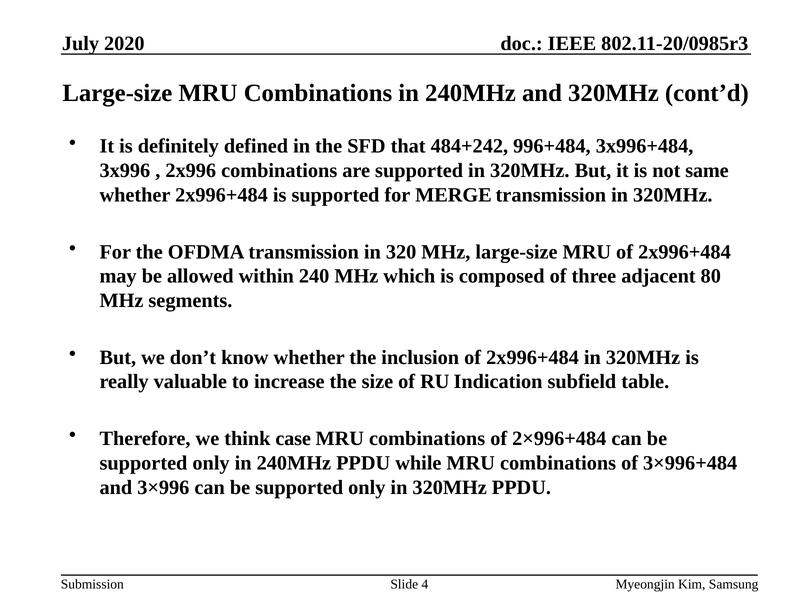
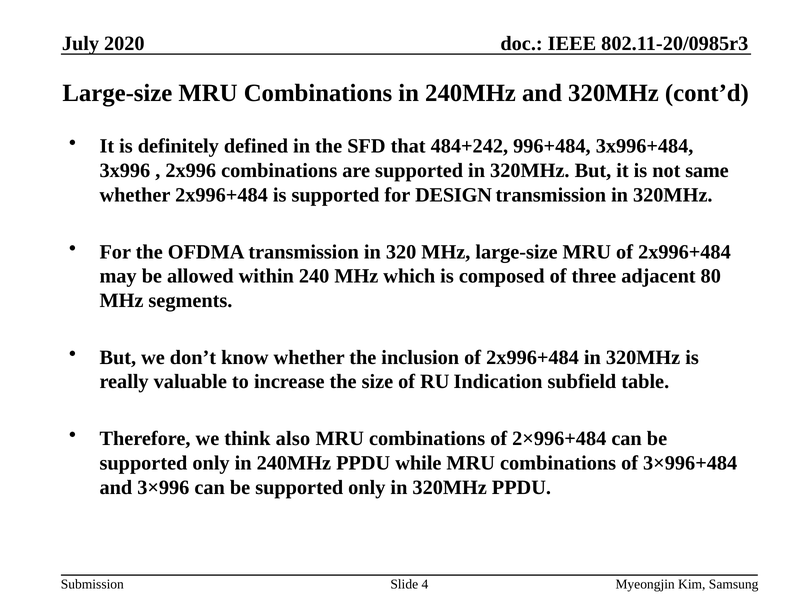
MERGE: MERGE -> DESIGN
case: case -> also
